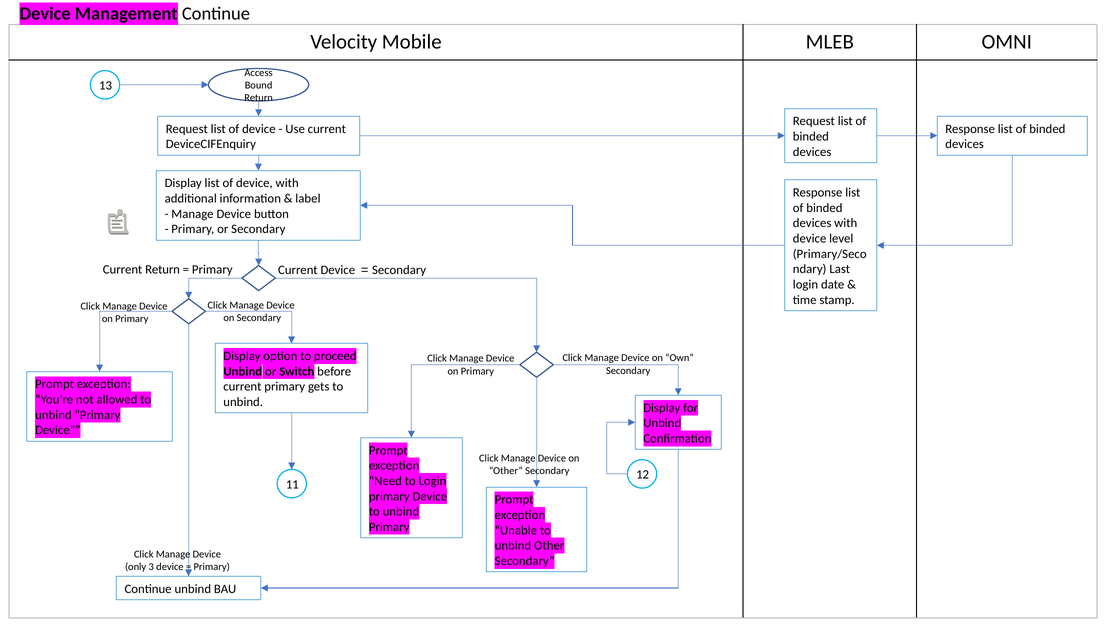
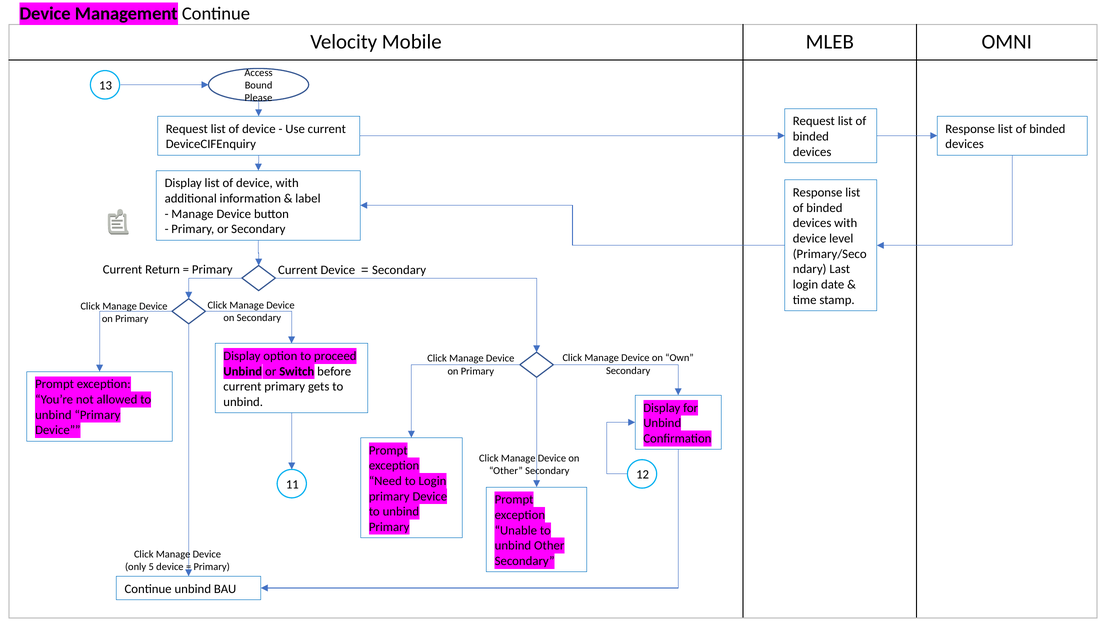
Return at (259, 98): Return -> Please
3: 3 -> 5
